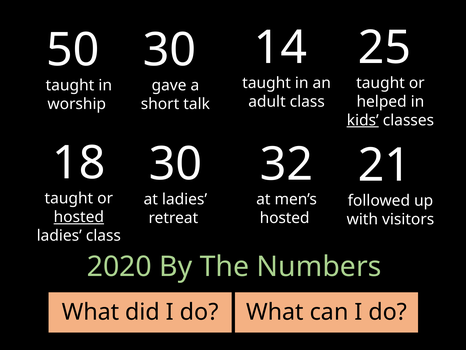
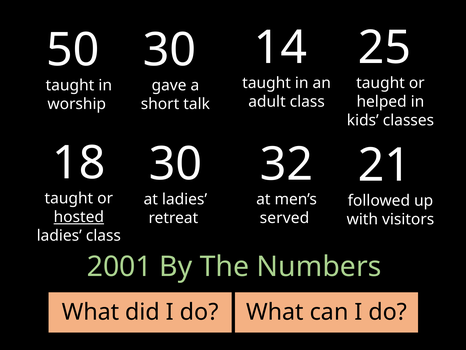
kids underline: present -> none
hosted at (285, 218): hosted -> served
2020: 2020 -> 2001
